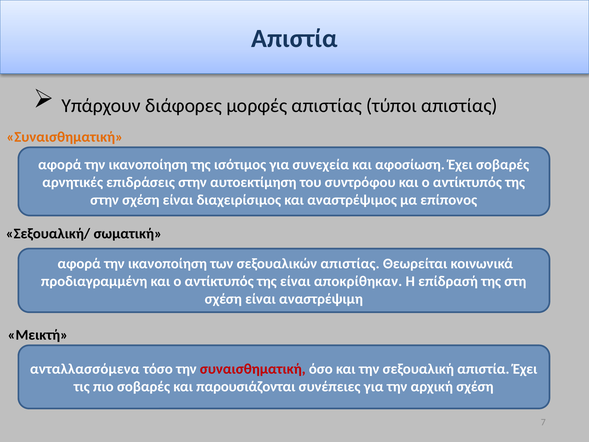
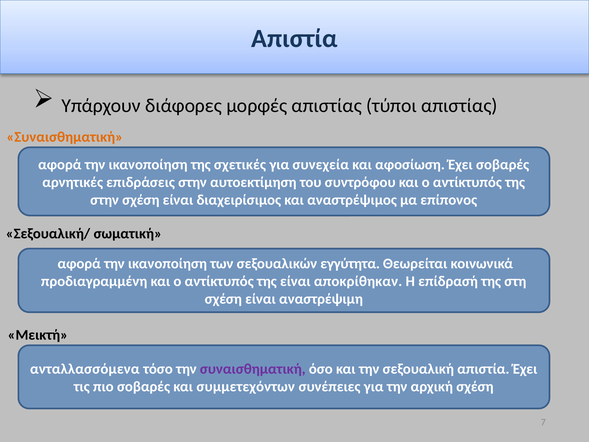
ισότιμος: ισότιμος -> σχετικές
σεξουαλικών απιστίας: απιστίας -> εγγύτητα
συναισθηματική at (253, 369) colour: red -> purple
παρουσιάζονται: παρουσιάζονται -> συμμετεχόντων
